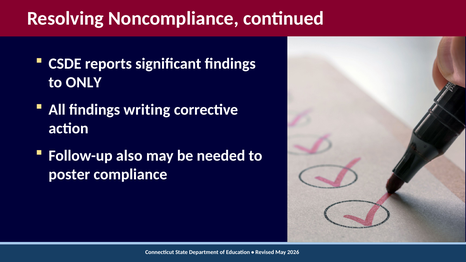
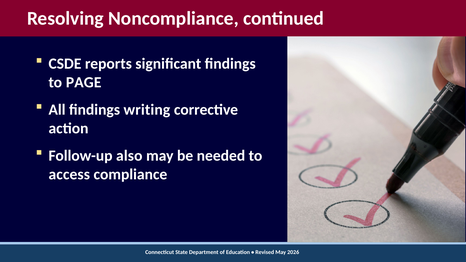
ONLY: ONLY -> PAGE
poster: poster -> access
